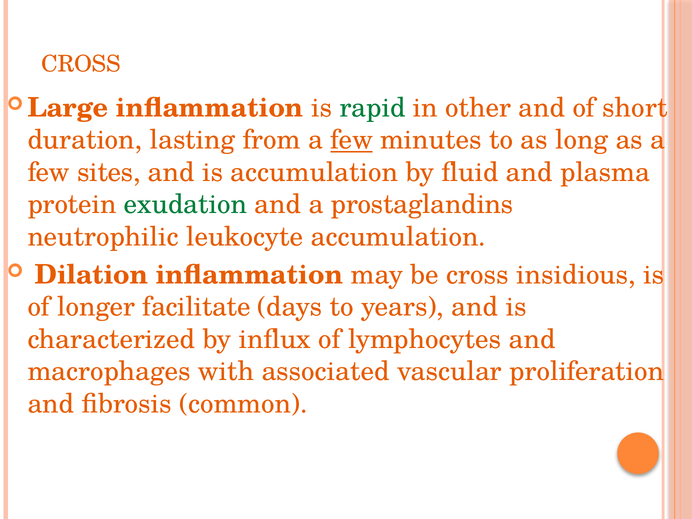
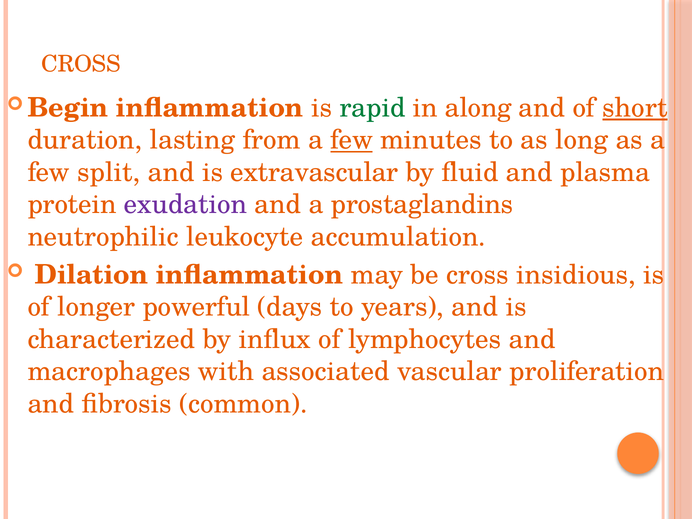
Large: Large -> Begin
other: other -> along
short underline: none -> present
sites: sites -> split
is accumulation: accumulation -> extravascular
exudation colour: green -> purple
facilitate: facilitate -> powerful
